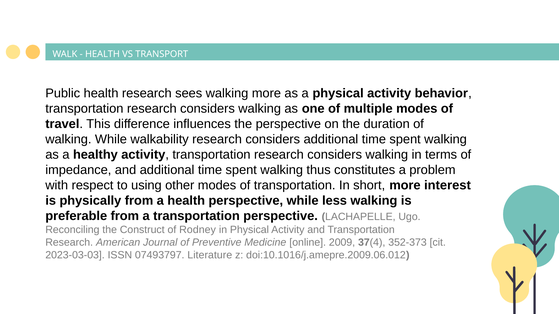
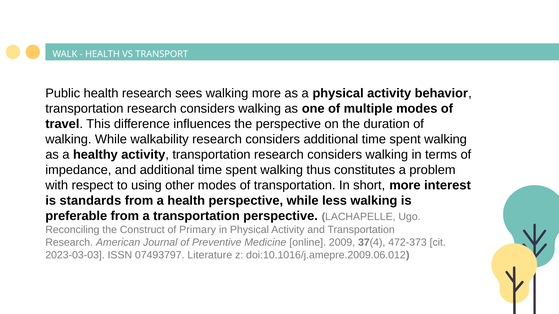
physically: physically -> standards
Rodney: Rodney -> Primary
352-373: 352-373 -> 472-373
